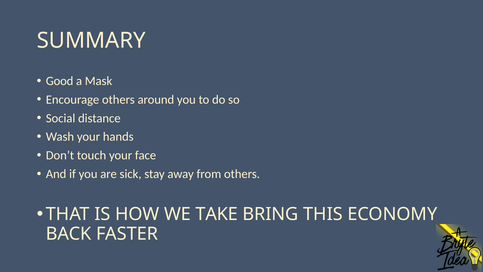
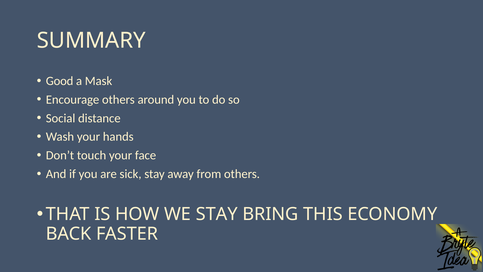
WE TAKE: TAKE -> STAY
